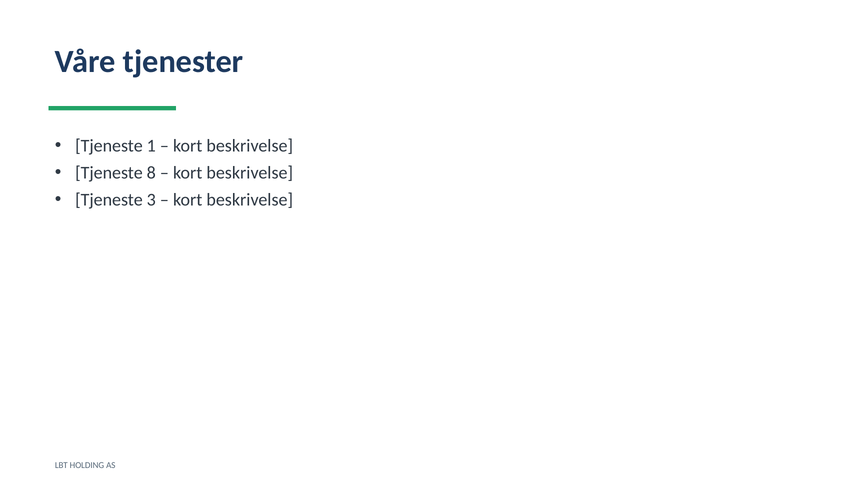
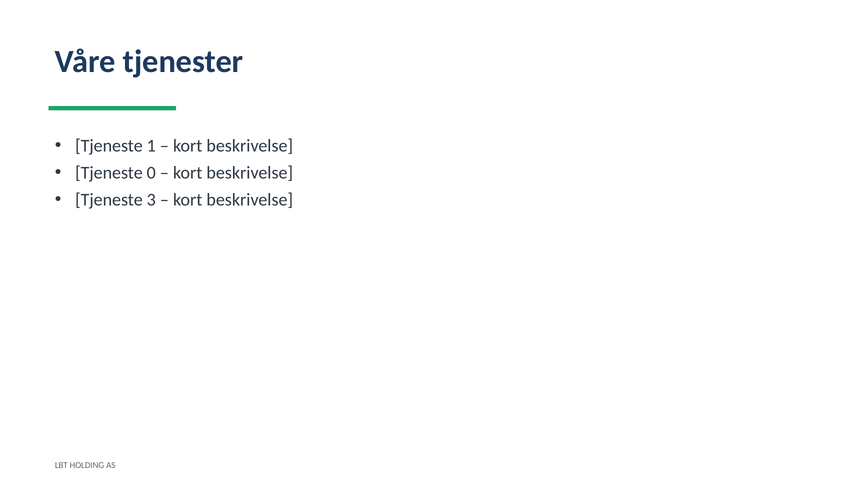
8: 8 -> 0
